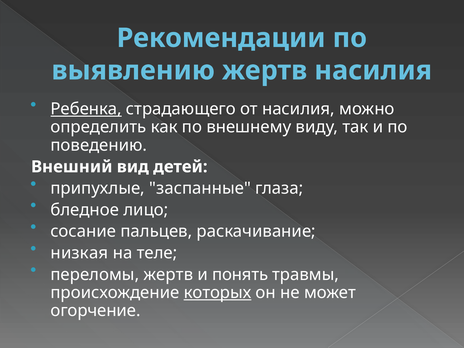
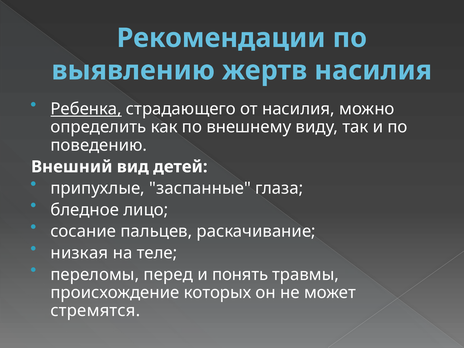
переломы жертв: жертв -> перед
которых underline: present -> none
огорчение: огорчение -> стремятся
